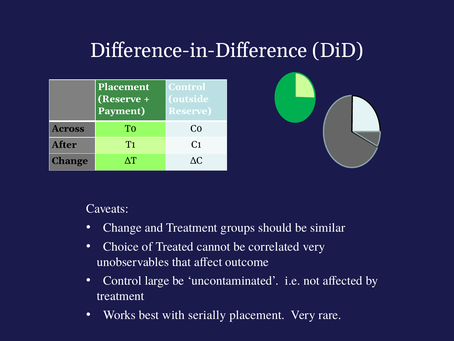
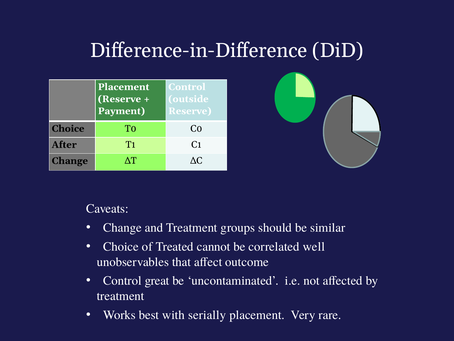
Across at (68, 128): Across -> Choice
correlated very: very -> well
large: large -> great
